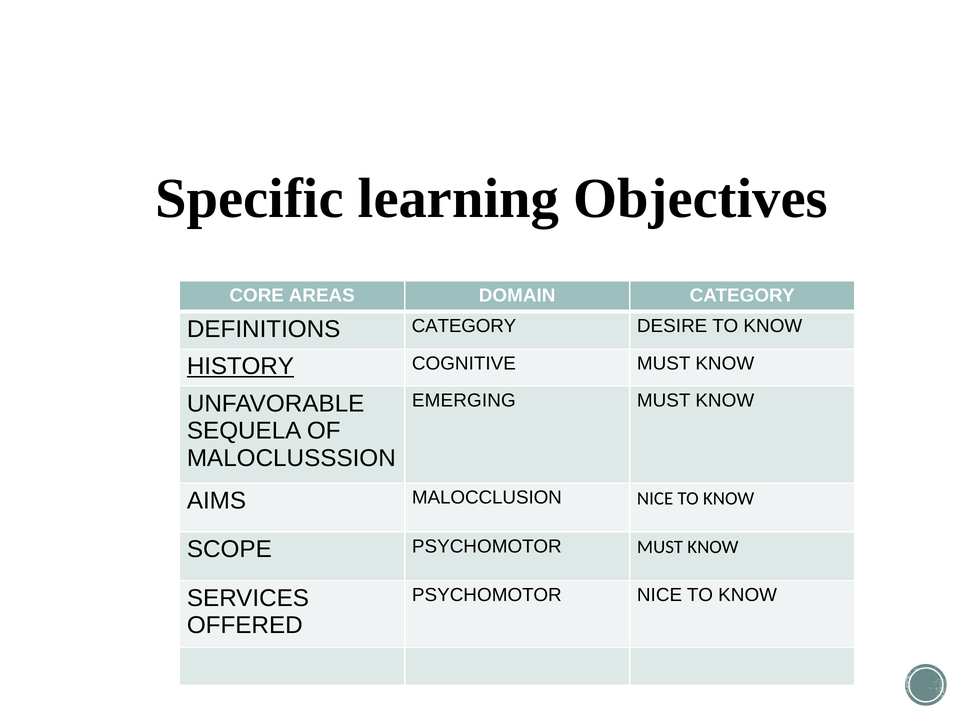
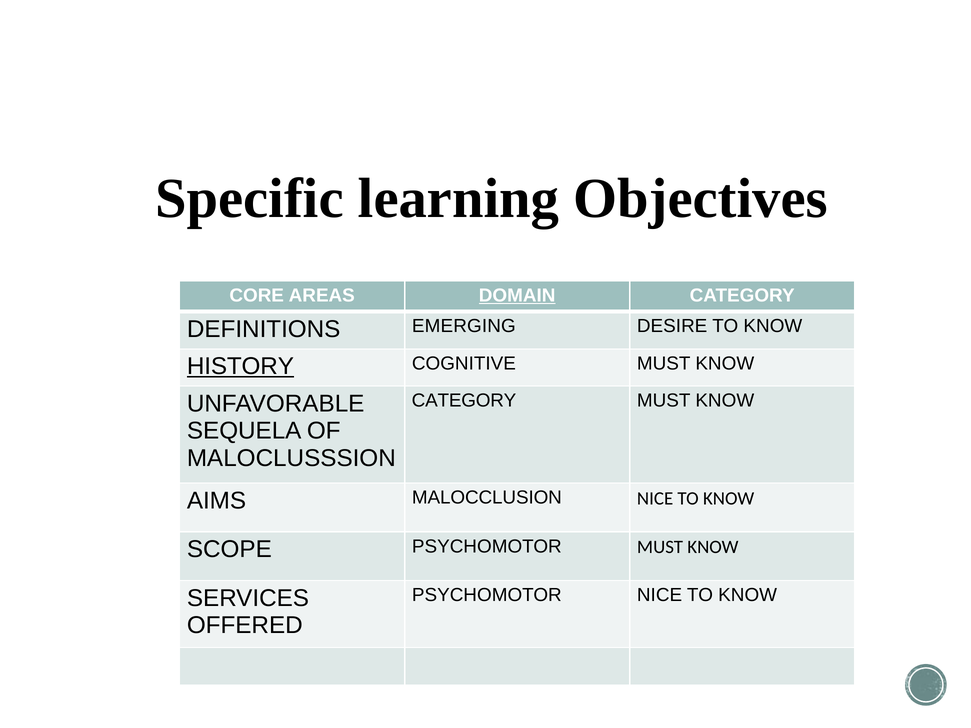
DOMAIN underline: none -> present
DEFINITIONS CATEGORY: CATEGORY -> EMERGING
EMERGING at (464, 401): EMERGING -> CATEGORY
